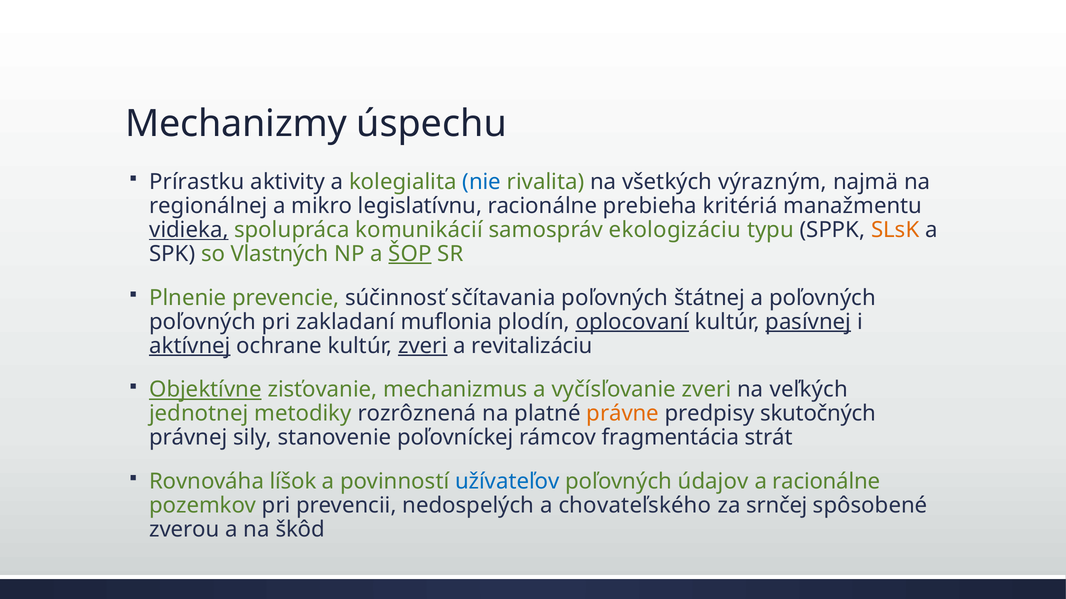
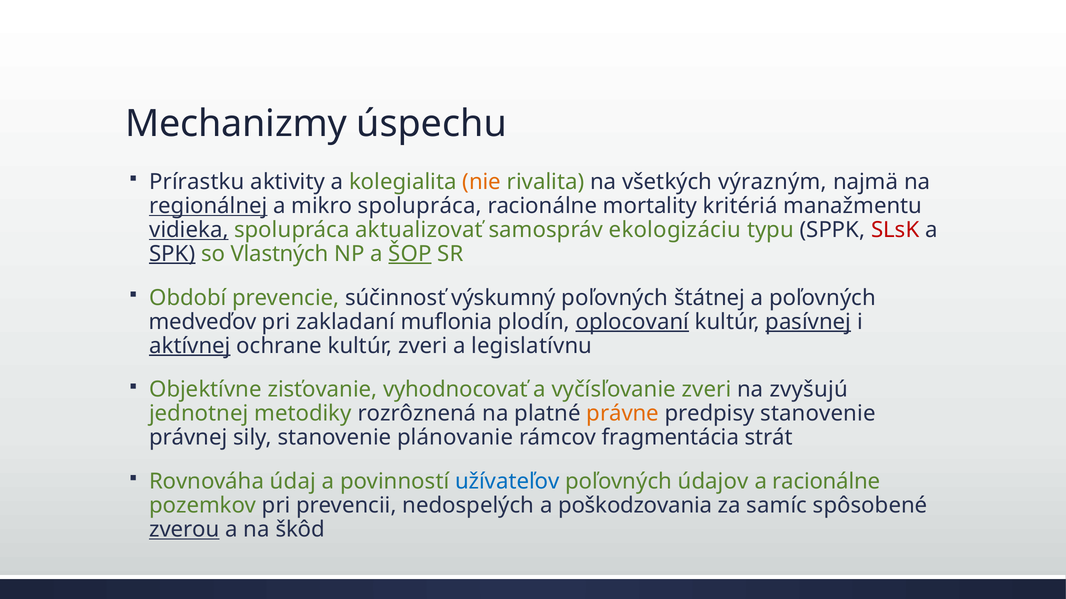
nie colour: blue -> orange
regionálnej underline: none -> present
mikro legislatívnu: legislatívnu -> spolupráca
prebieha: prebieha -> mortality
komunikácií: komunikácií -> aktualizovať
SLsK colour: orange -> red
SPK underline: none -> present
Plnenie: Plnenie -> Období
sčítavania: sčítavania -> výskumný
poľovných at (203, 322): poľovných -> medveďov
zveri at (423, 346) underline: present -> none
revitalizáciu: revitalizáciu -> legislatívnu
Objektívne underline: present -> none
mechanizmus: mechanizmus -> vyhodnocovať
veľkých: veľkých -> zvyšujú
predpisy skutočných: skutočných -> stanovenie
poľovníckej: poľovníckej -> plánovanie
líšok: líšok -> údaj
chovateľského: chovateľského -> poškodzovania
srnčej: srnčej -> samíc
zverou underline: none -> present
